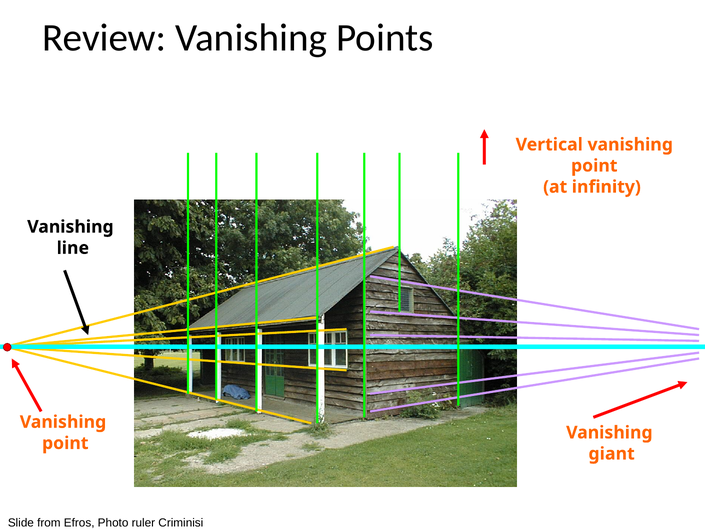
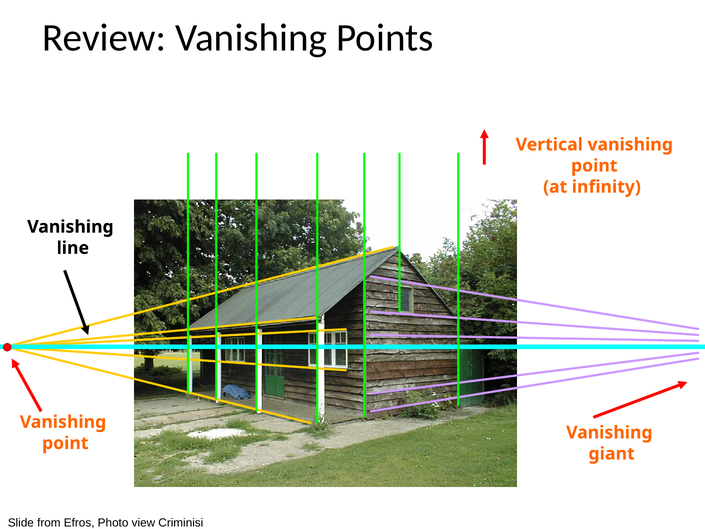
ruler: ruler -> view
